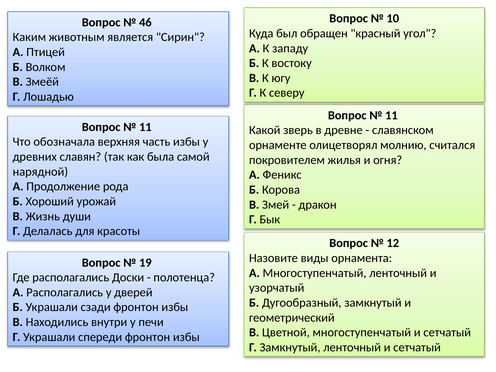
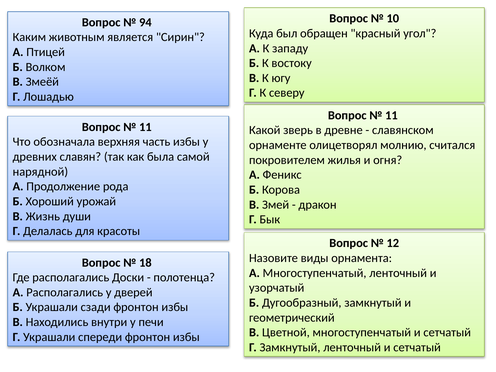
46: 46 -> 94
19: 19 -> 18
